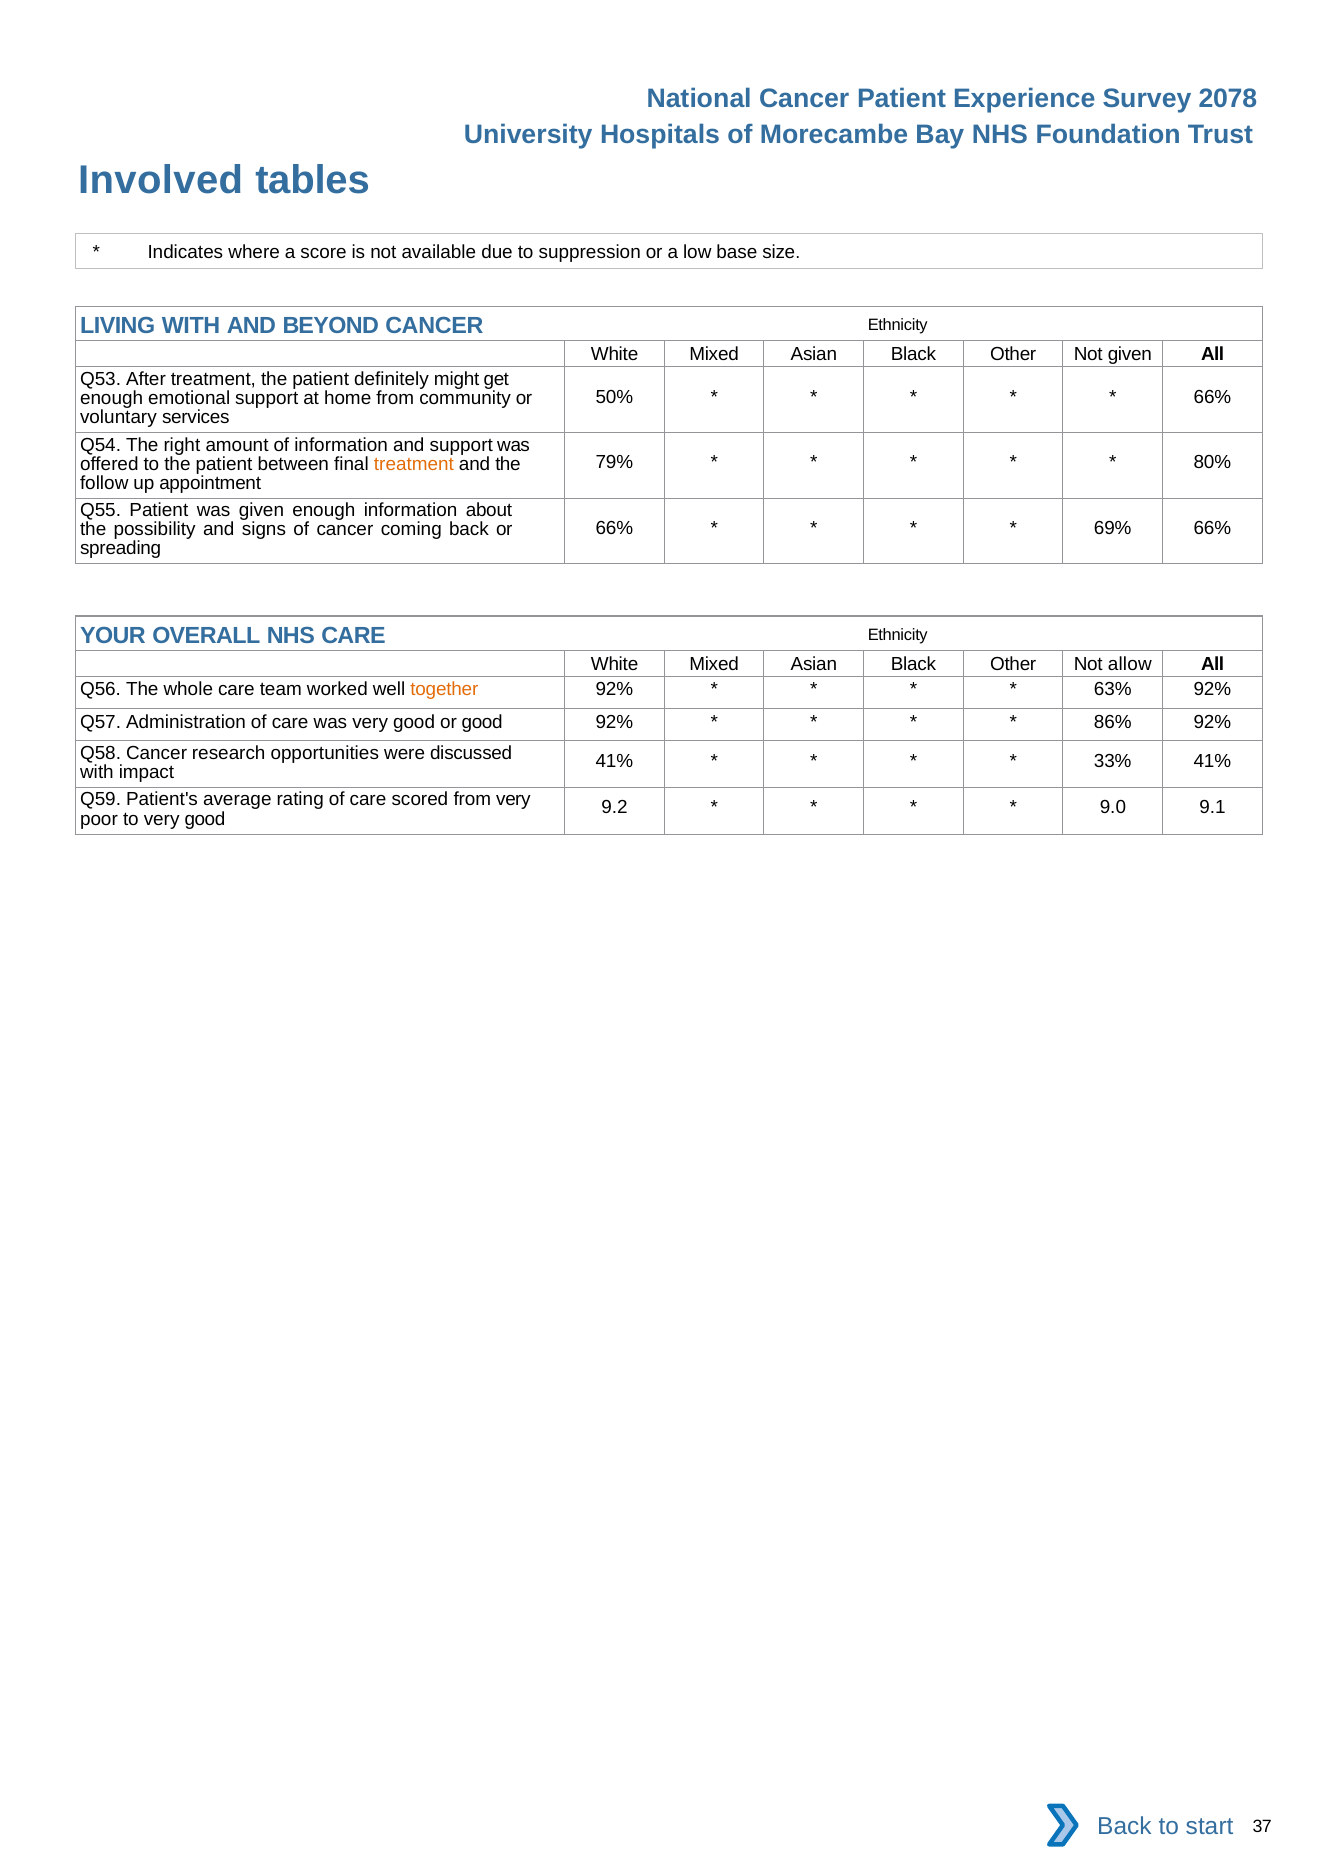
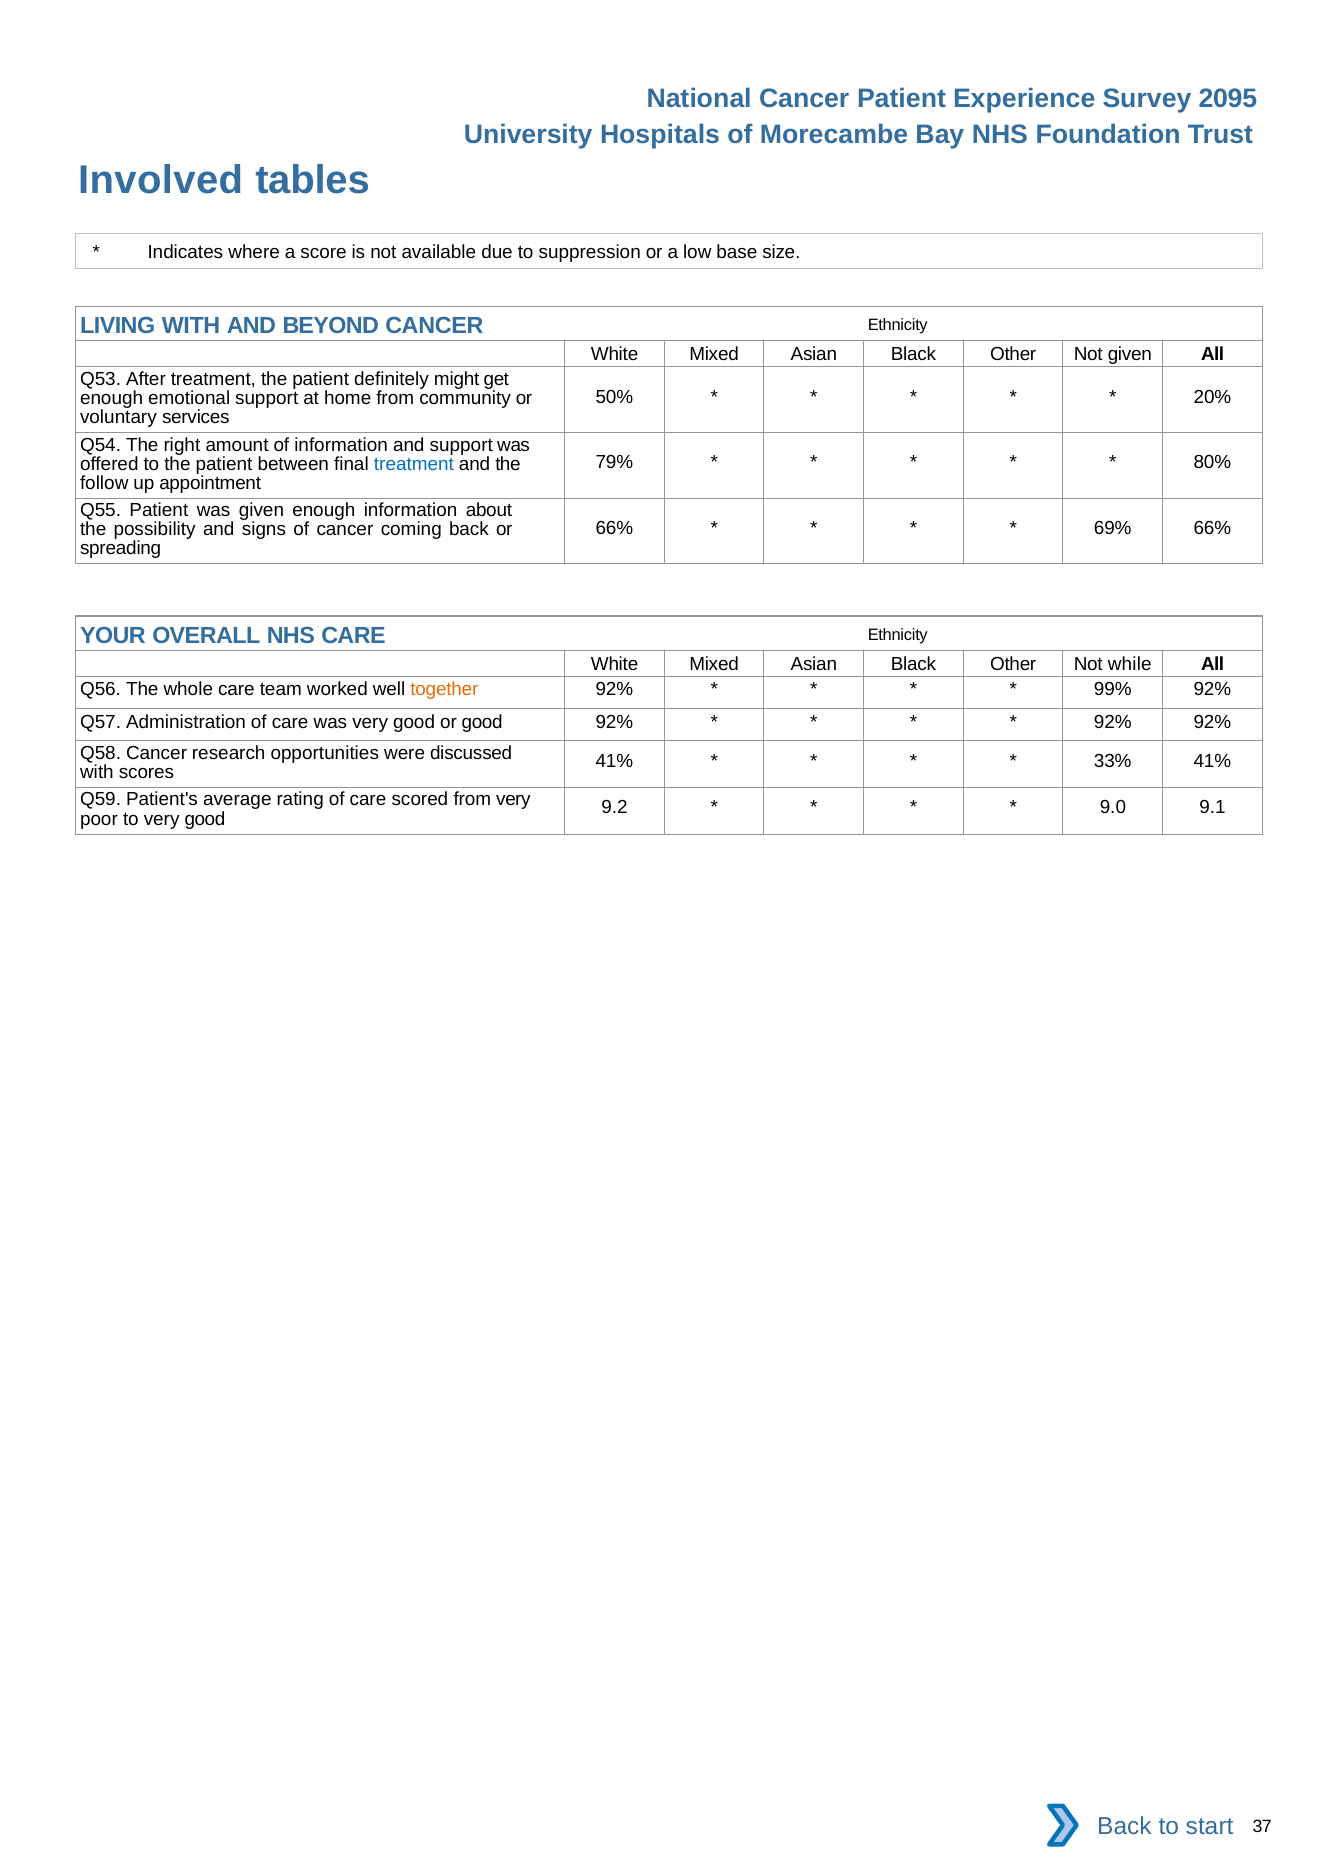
2078: 2078 -> 2095
66% at (1212, 397): 66% -> 20%
treatment at (414, 464) colour: orange -> blue
allow: allow -> while
63%: 63% -> 99%
86% at (1113, 722): 86% -> 92%
impact: impact -> scores
